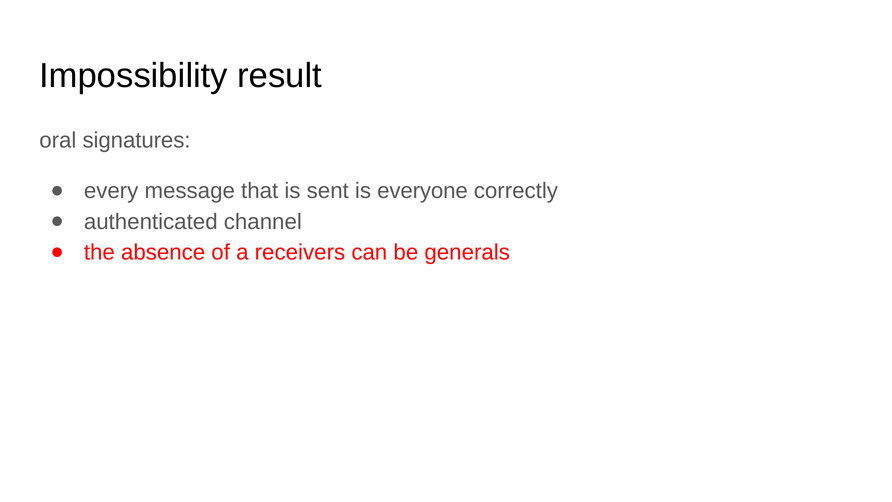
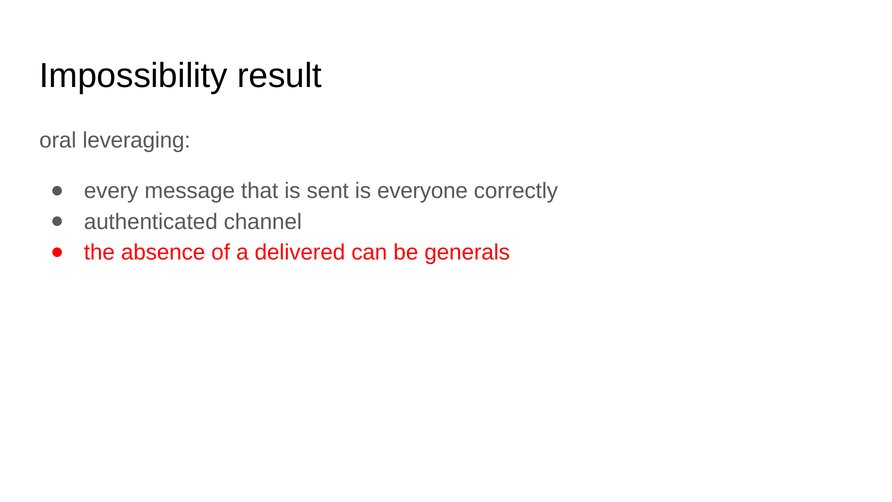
signatures: signatures -> leveraging
receivers: receivers -> delivered
